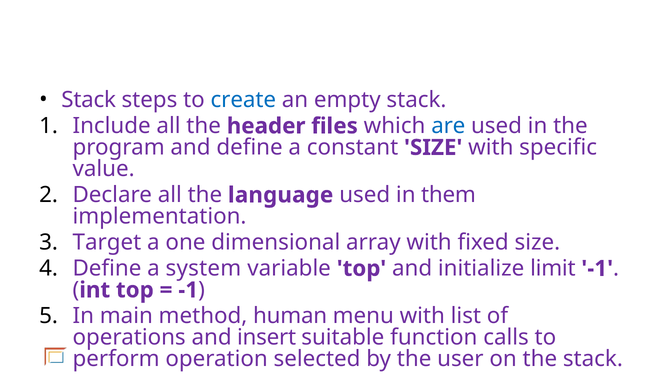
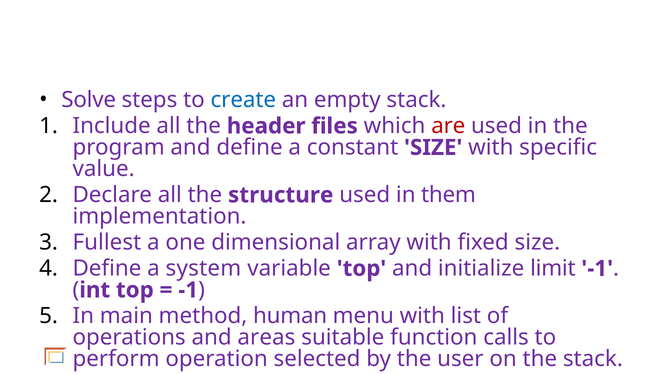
Stack at (89, 100): Stack -> Solve
are colour: blue -> red
language: language -> structure
Target: Target -> Fullest
insert: insert -> areas
